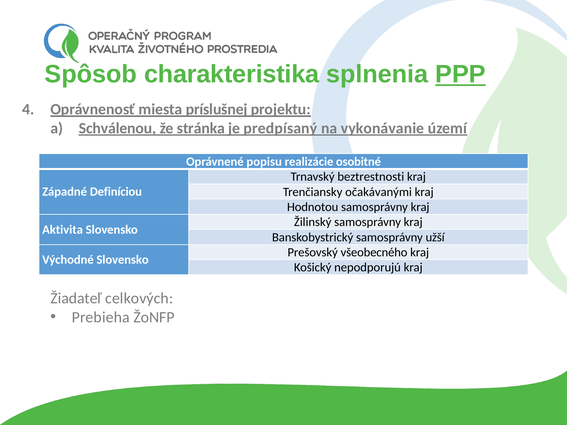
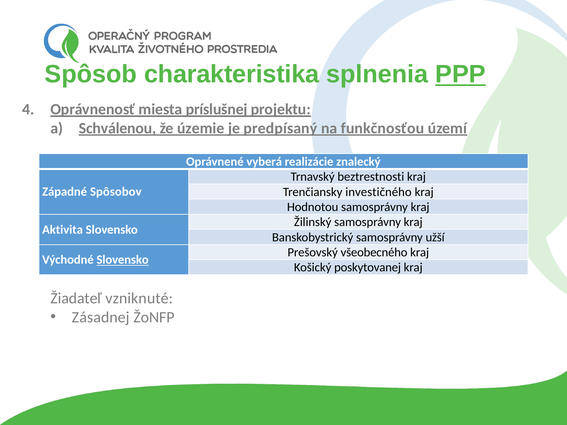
stránka: stránka -> územie
vykonávanie: vykonávanie -> funkčnosťou
popisu: popisu -> vyberá
osobitné: osobitné -> znalecký
Definíciou: Definíciou -> Spôsobov
očakávanými: očakávanými -> investičného
Slovensko at (123, 260) underline: none -> present
nepodporujú: nepodporujú -> poskytovanej
celkových: celkových -> vzniknuté
Prebieha: Prebieha -> Zásadnej
